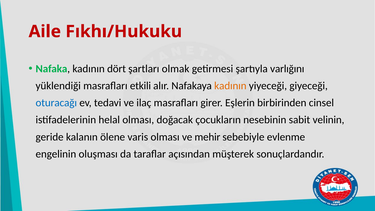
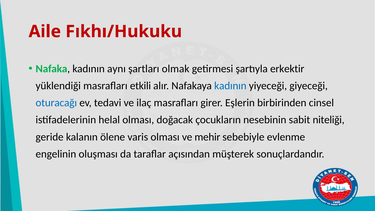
dört: dört -> aynı
varlığını: varlığını -> erkektir
kadının at (230, 86) colour: orange -> blue
velinin: velinin -> niteliği
